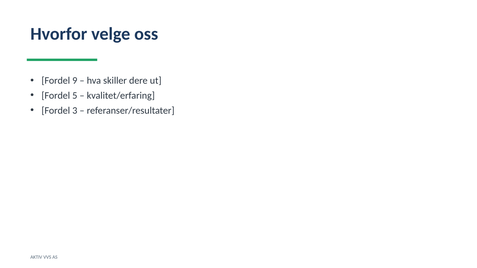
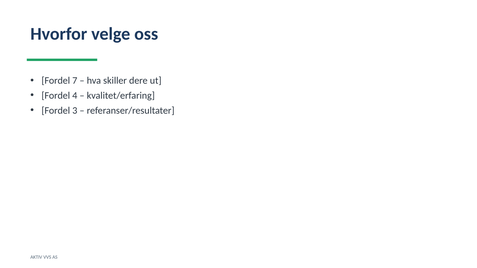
9: 9 -> 7
5: 5 -> 4
